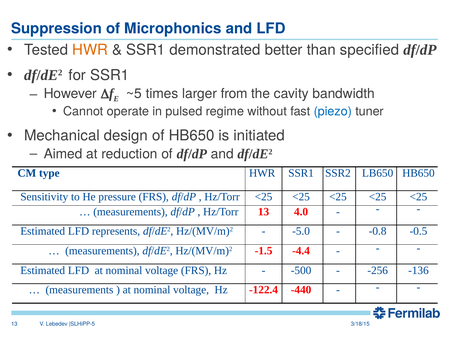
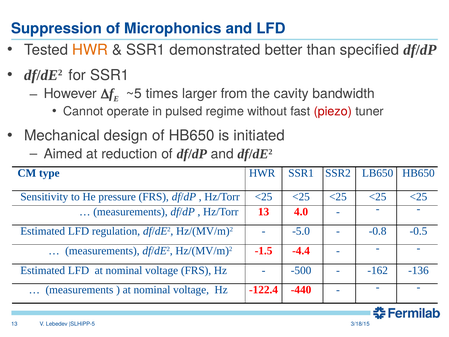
piezo colour: blue -> red
represents: represents -> regulation
-256: -256 -> -162
